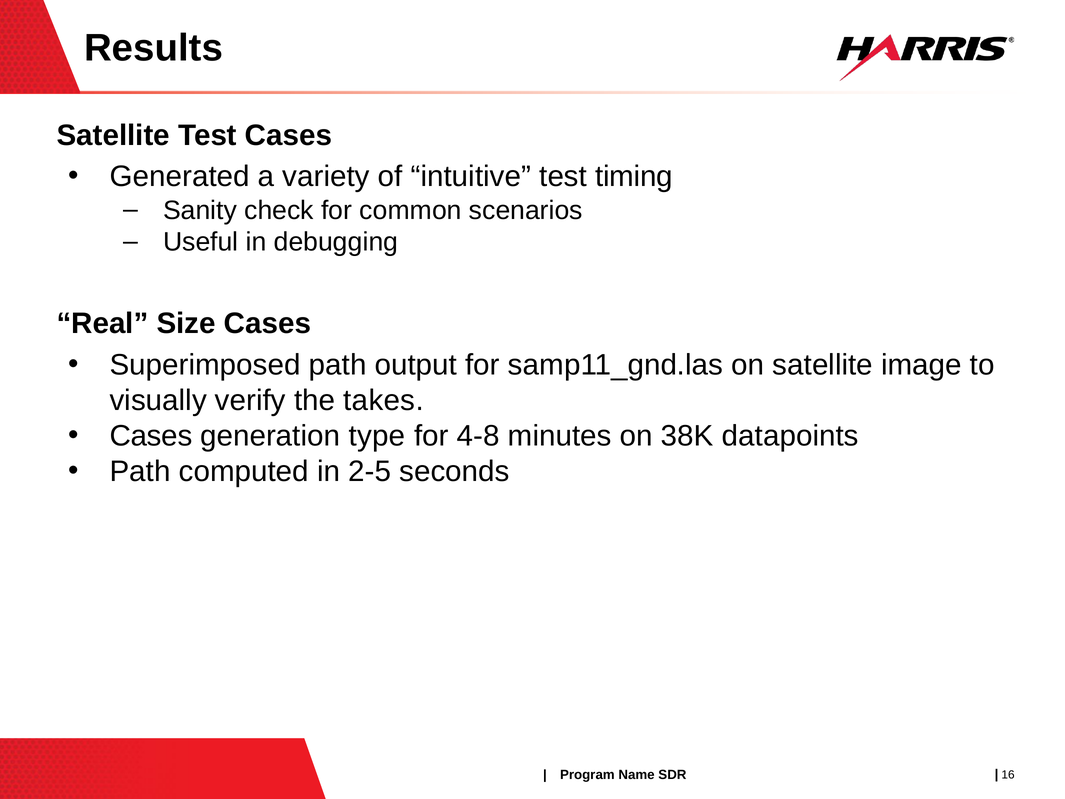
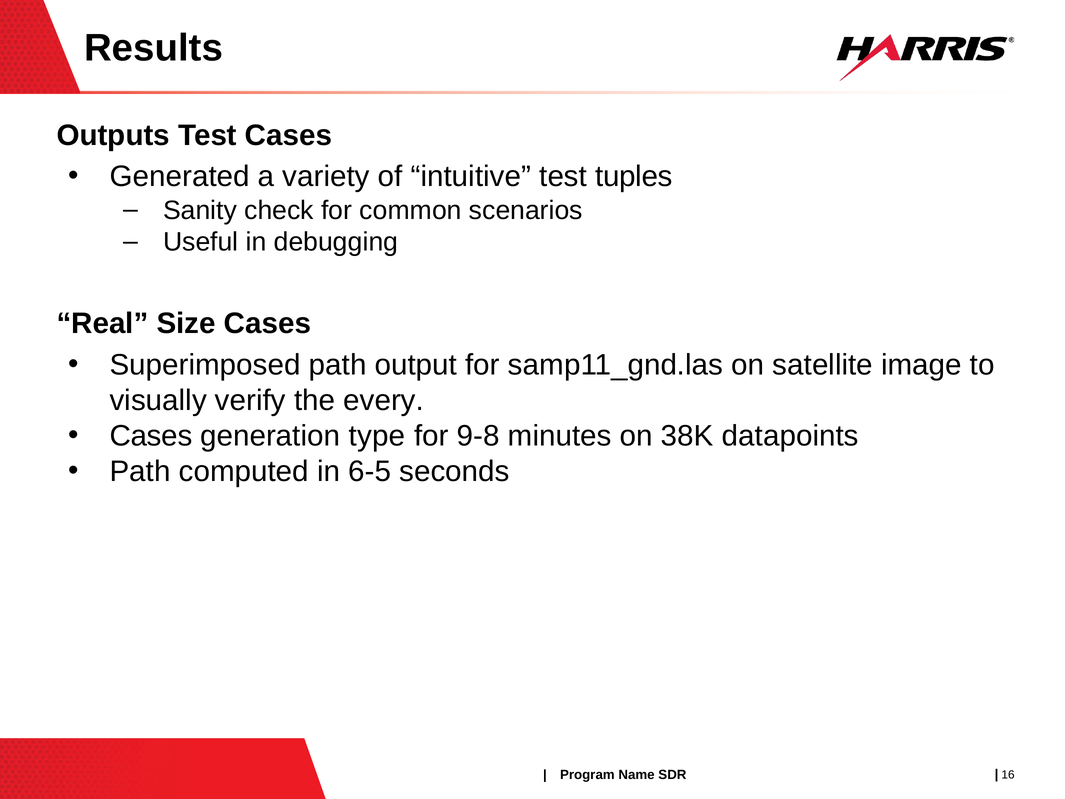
Satellite at (113, 135): Satellite -> Outputs
timing: timing -> tuples
takes: takes -> every
4-8: 4-8 -> 9-8
2-5: 2-5 -> 6-5
